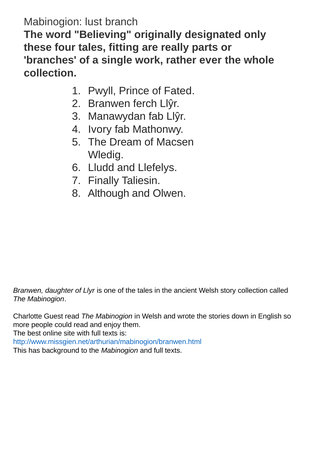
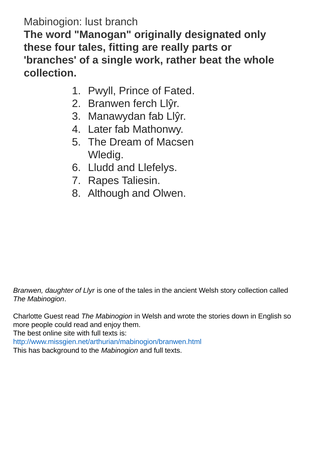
Believing: Believing -> Manogan
ever: ever -> beat
Ivory: Ivory -> Later
Finally: Finally -> Rapes
